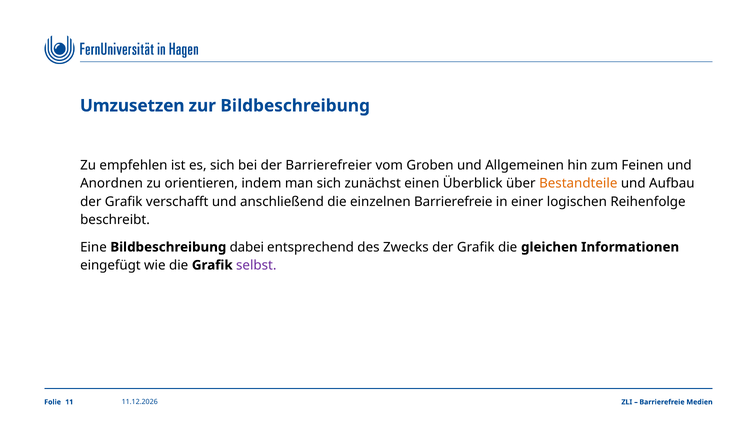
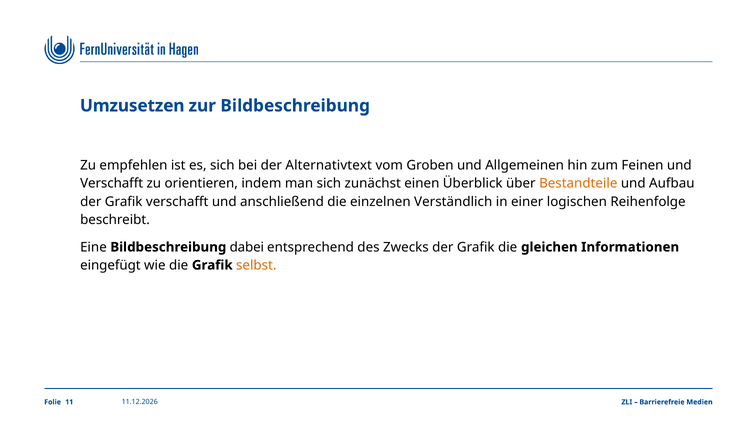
Barrierefreier: Barrierefreier -> Alternativtext
Anordnen at (112, 184): Anordnen -> Verschafft
einzelnen Barrierefreie: Barrierefreie -> Verständlich
selbst colour: purple -> orange
